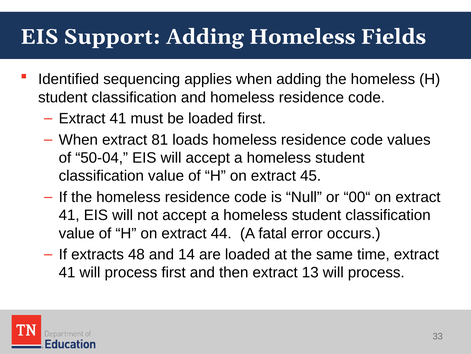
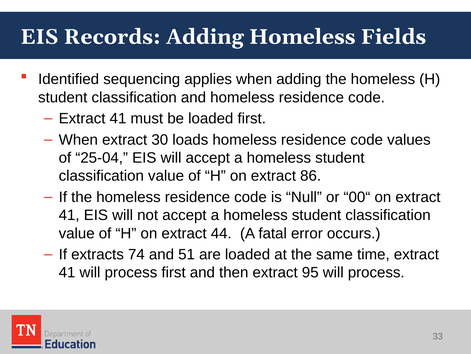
Support: Support -> Records
81: 81 -> 30
50-04: 50-04 -> 25-04
45: 45 -> 86
48: 48 -> 74
14: 14 -> 51
13: 13 -> 95
